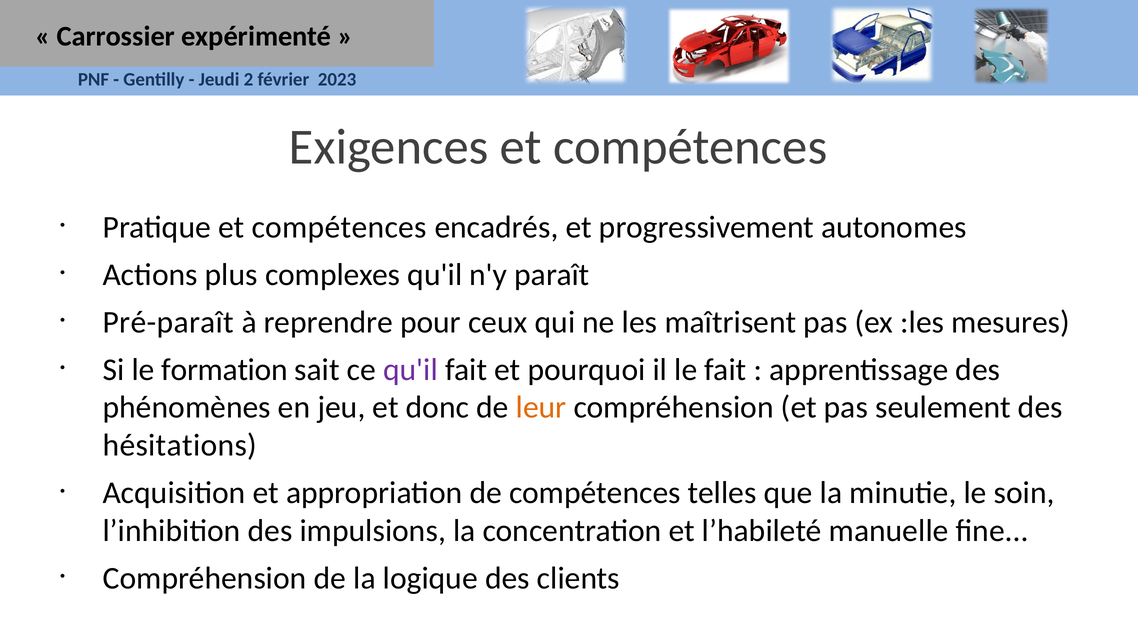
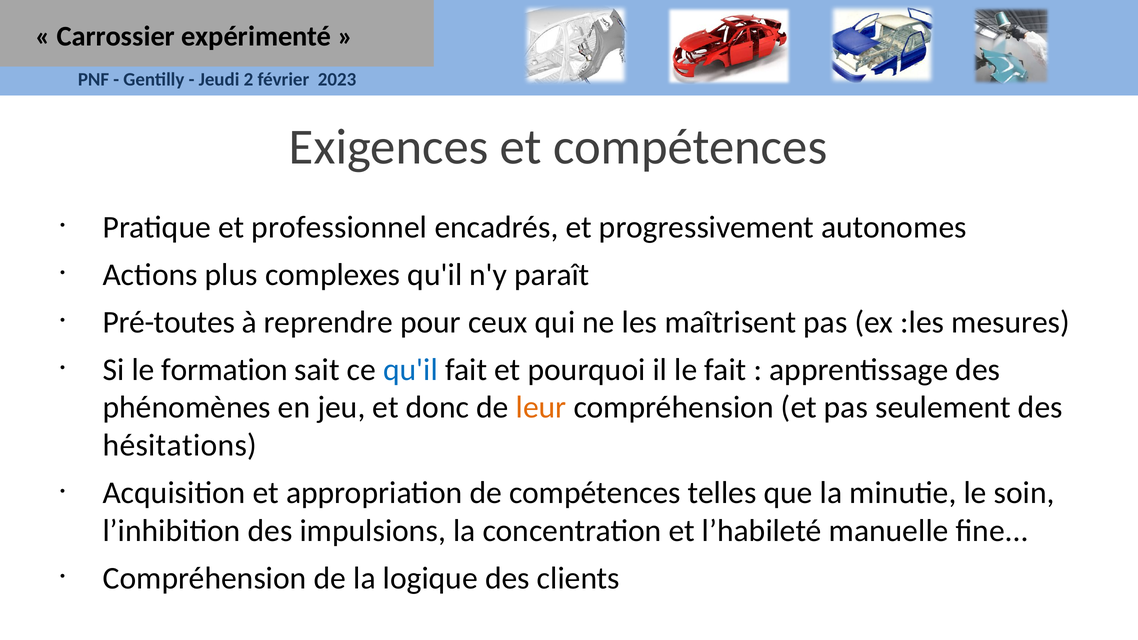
Pratique et compétences: compétences -> professionnel
Pré-paraît: Pré-paraît -> Pré-toutes
qu'il at (410, 370) colour: purple -> blue
